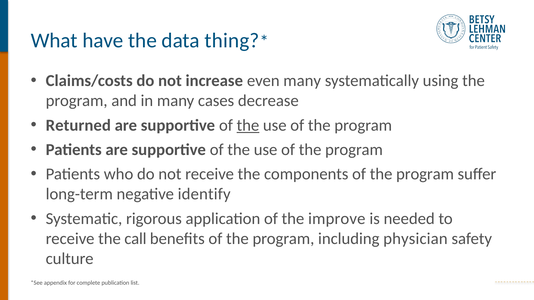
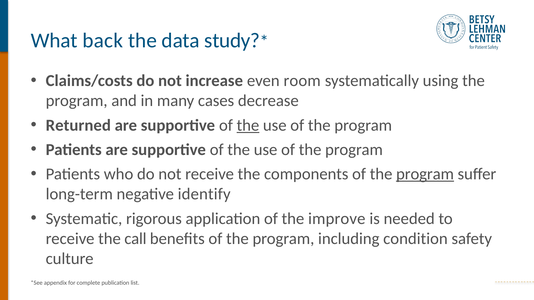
have: have -> back
thing: thing -> study
even many: many -> room
program at (425, 174) underline: none -> present
physician: physician -> condition
